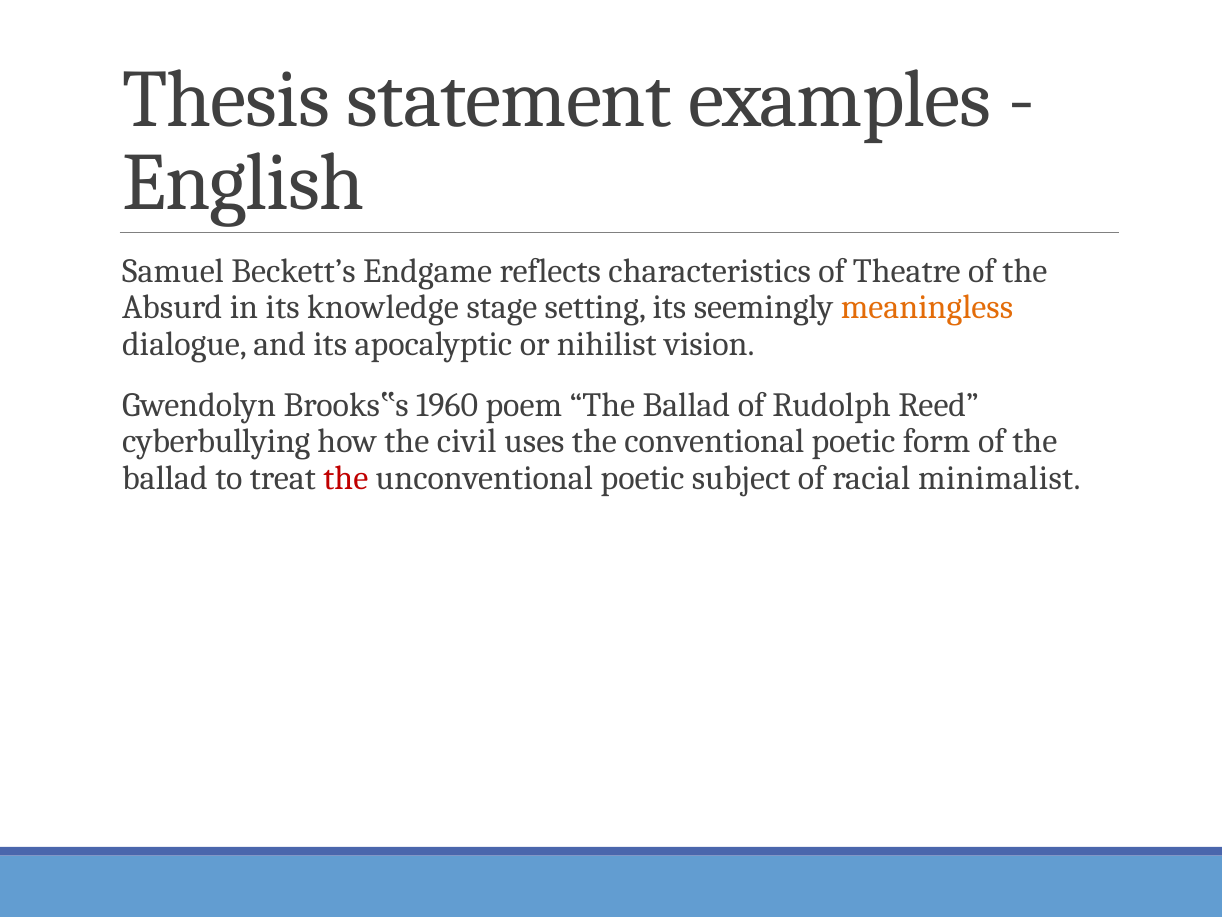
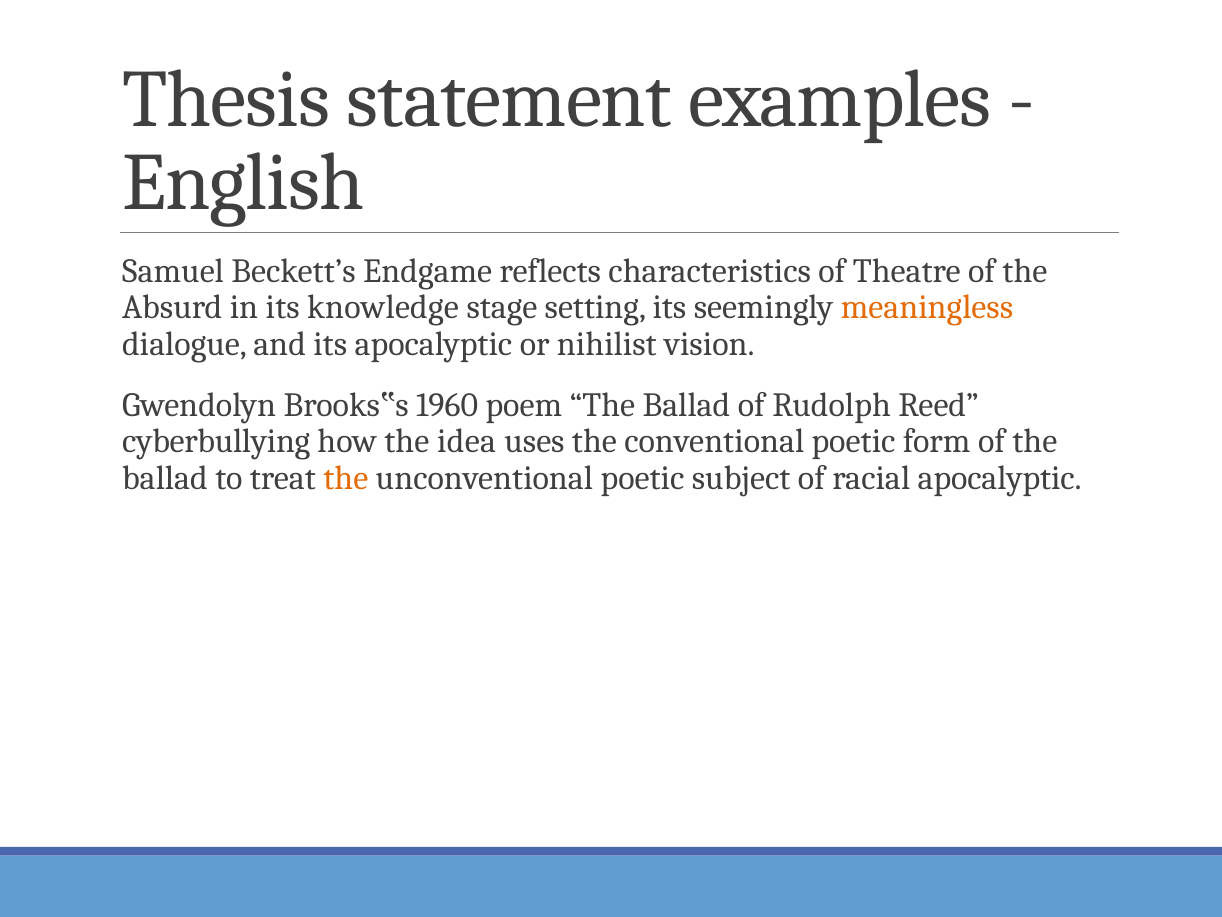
civil: civil -> idea
the at (346, 478) colour: red -> orange
racial minimalist: minimalist -> apocalyptic
